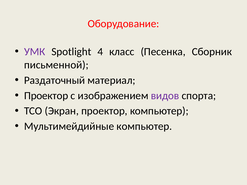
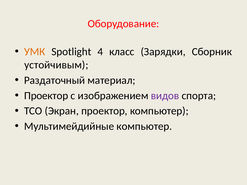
УМК colour: purple -> orange
Песенка: Песенка -> Зарядки
письменной: письменной -> устойчивым
